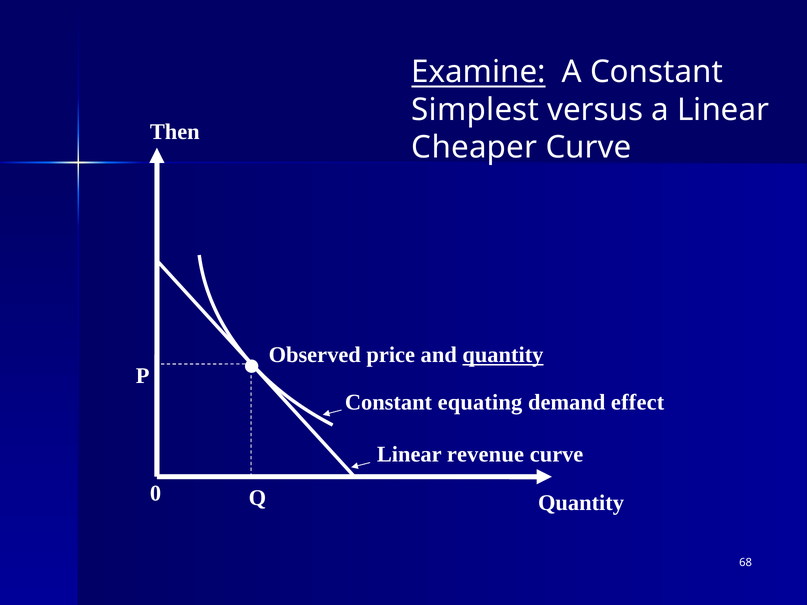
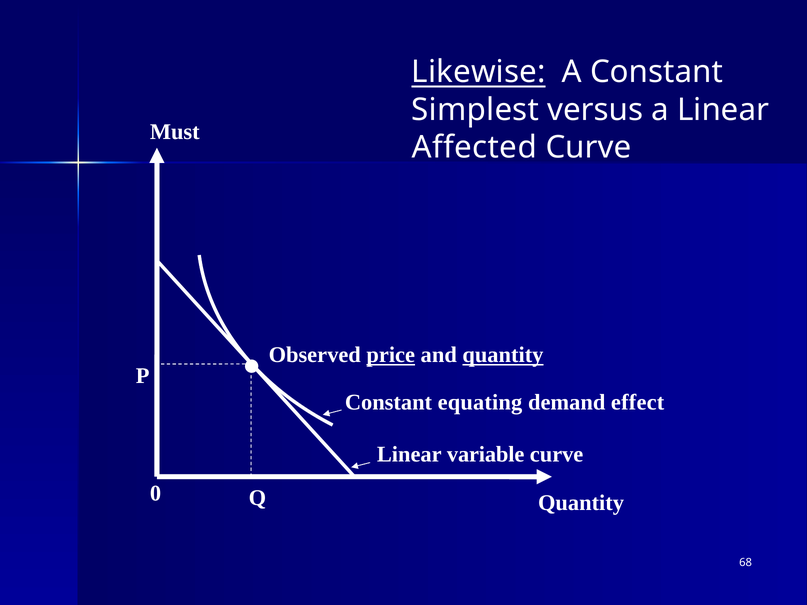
Examine: Examine -> Likewise
Then: Then -> Must
Cheaper: Cheaper -> Affected
price underline: none -> present
revenue: revenue -> variable
